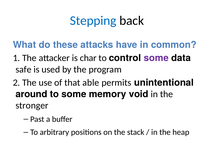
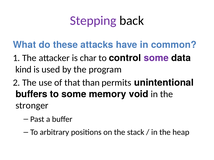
Stepping colour: blue -> purple
safe: safe -> kind
able: able -> than
around: around -> buffers
